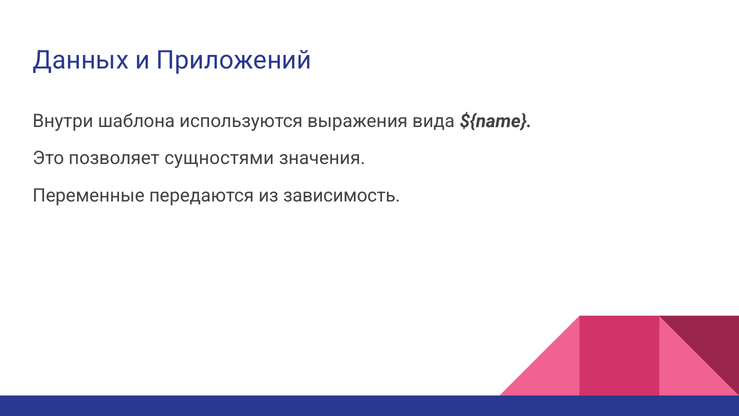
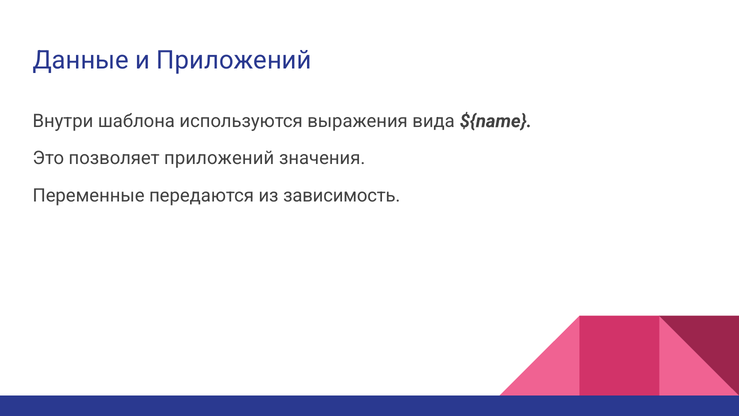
Данных: Данных -> Данные
позволяет сущностями: сущностями -> приложений
